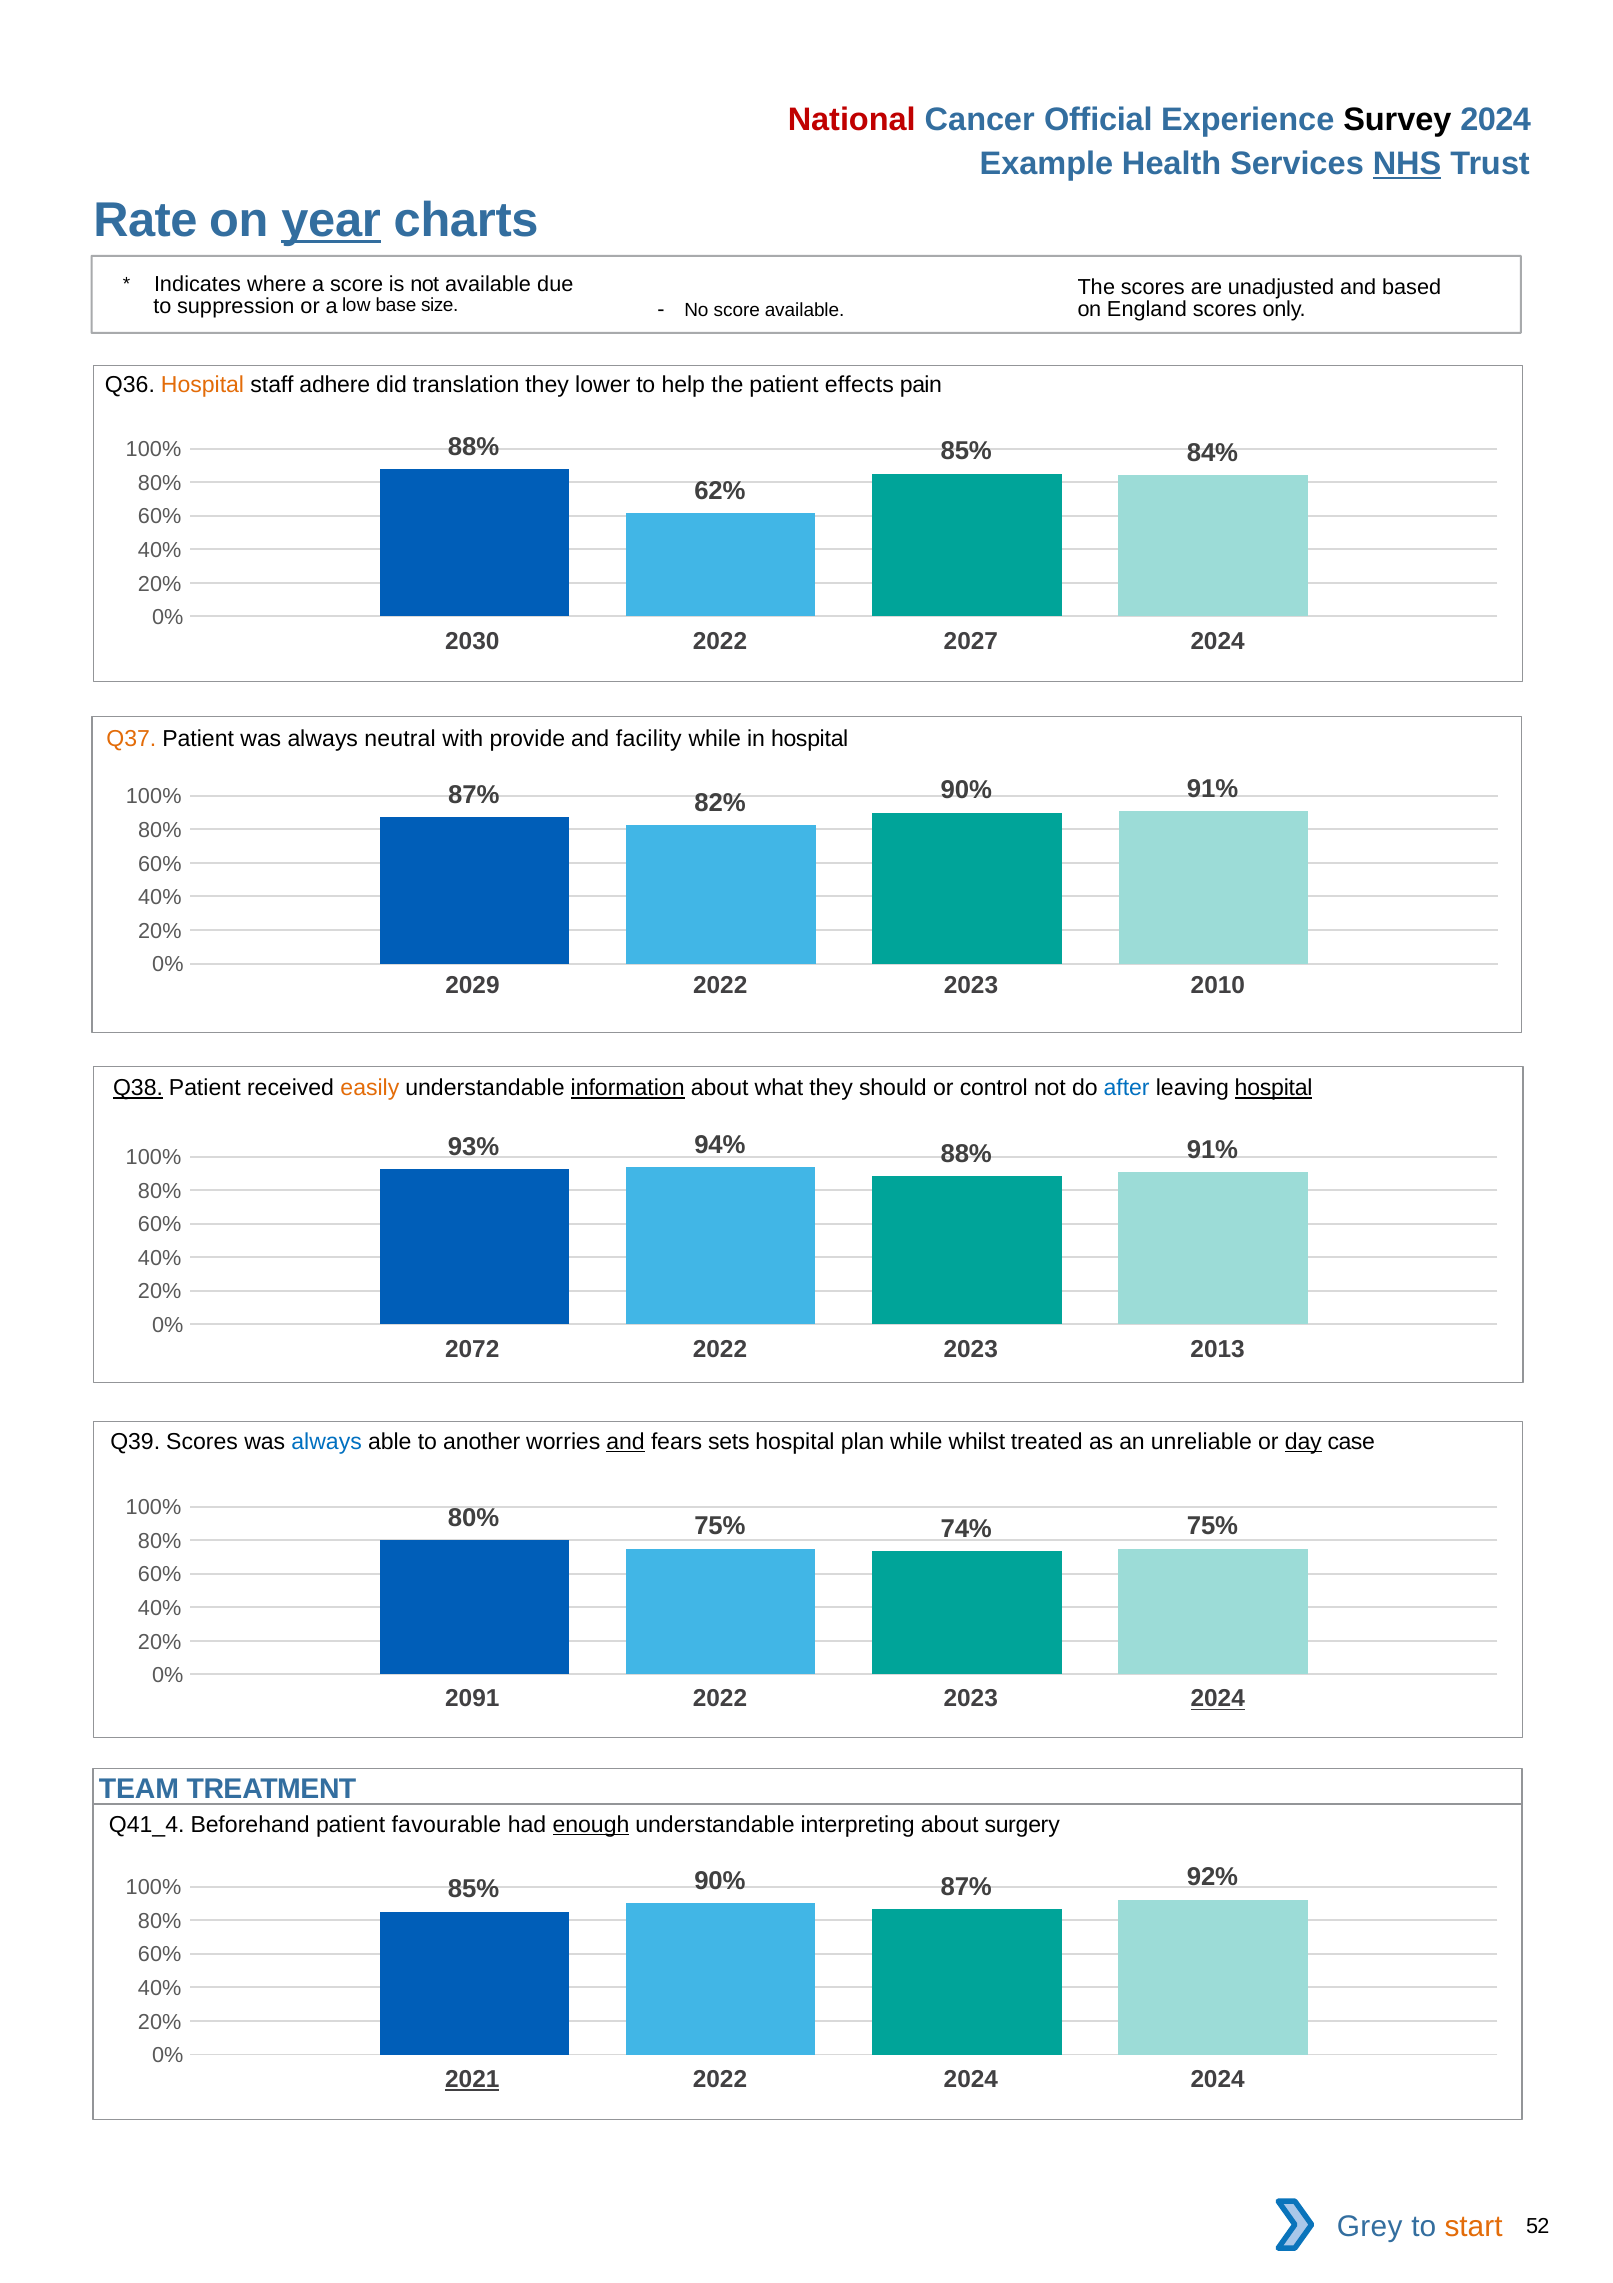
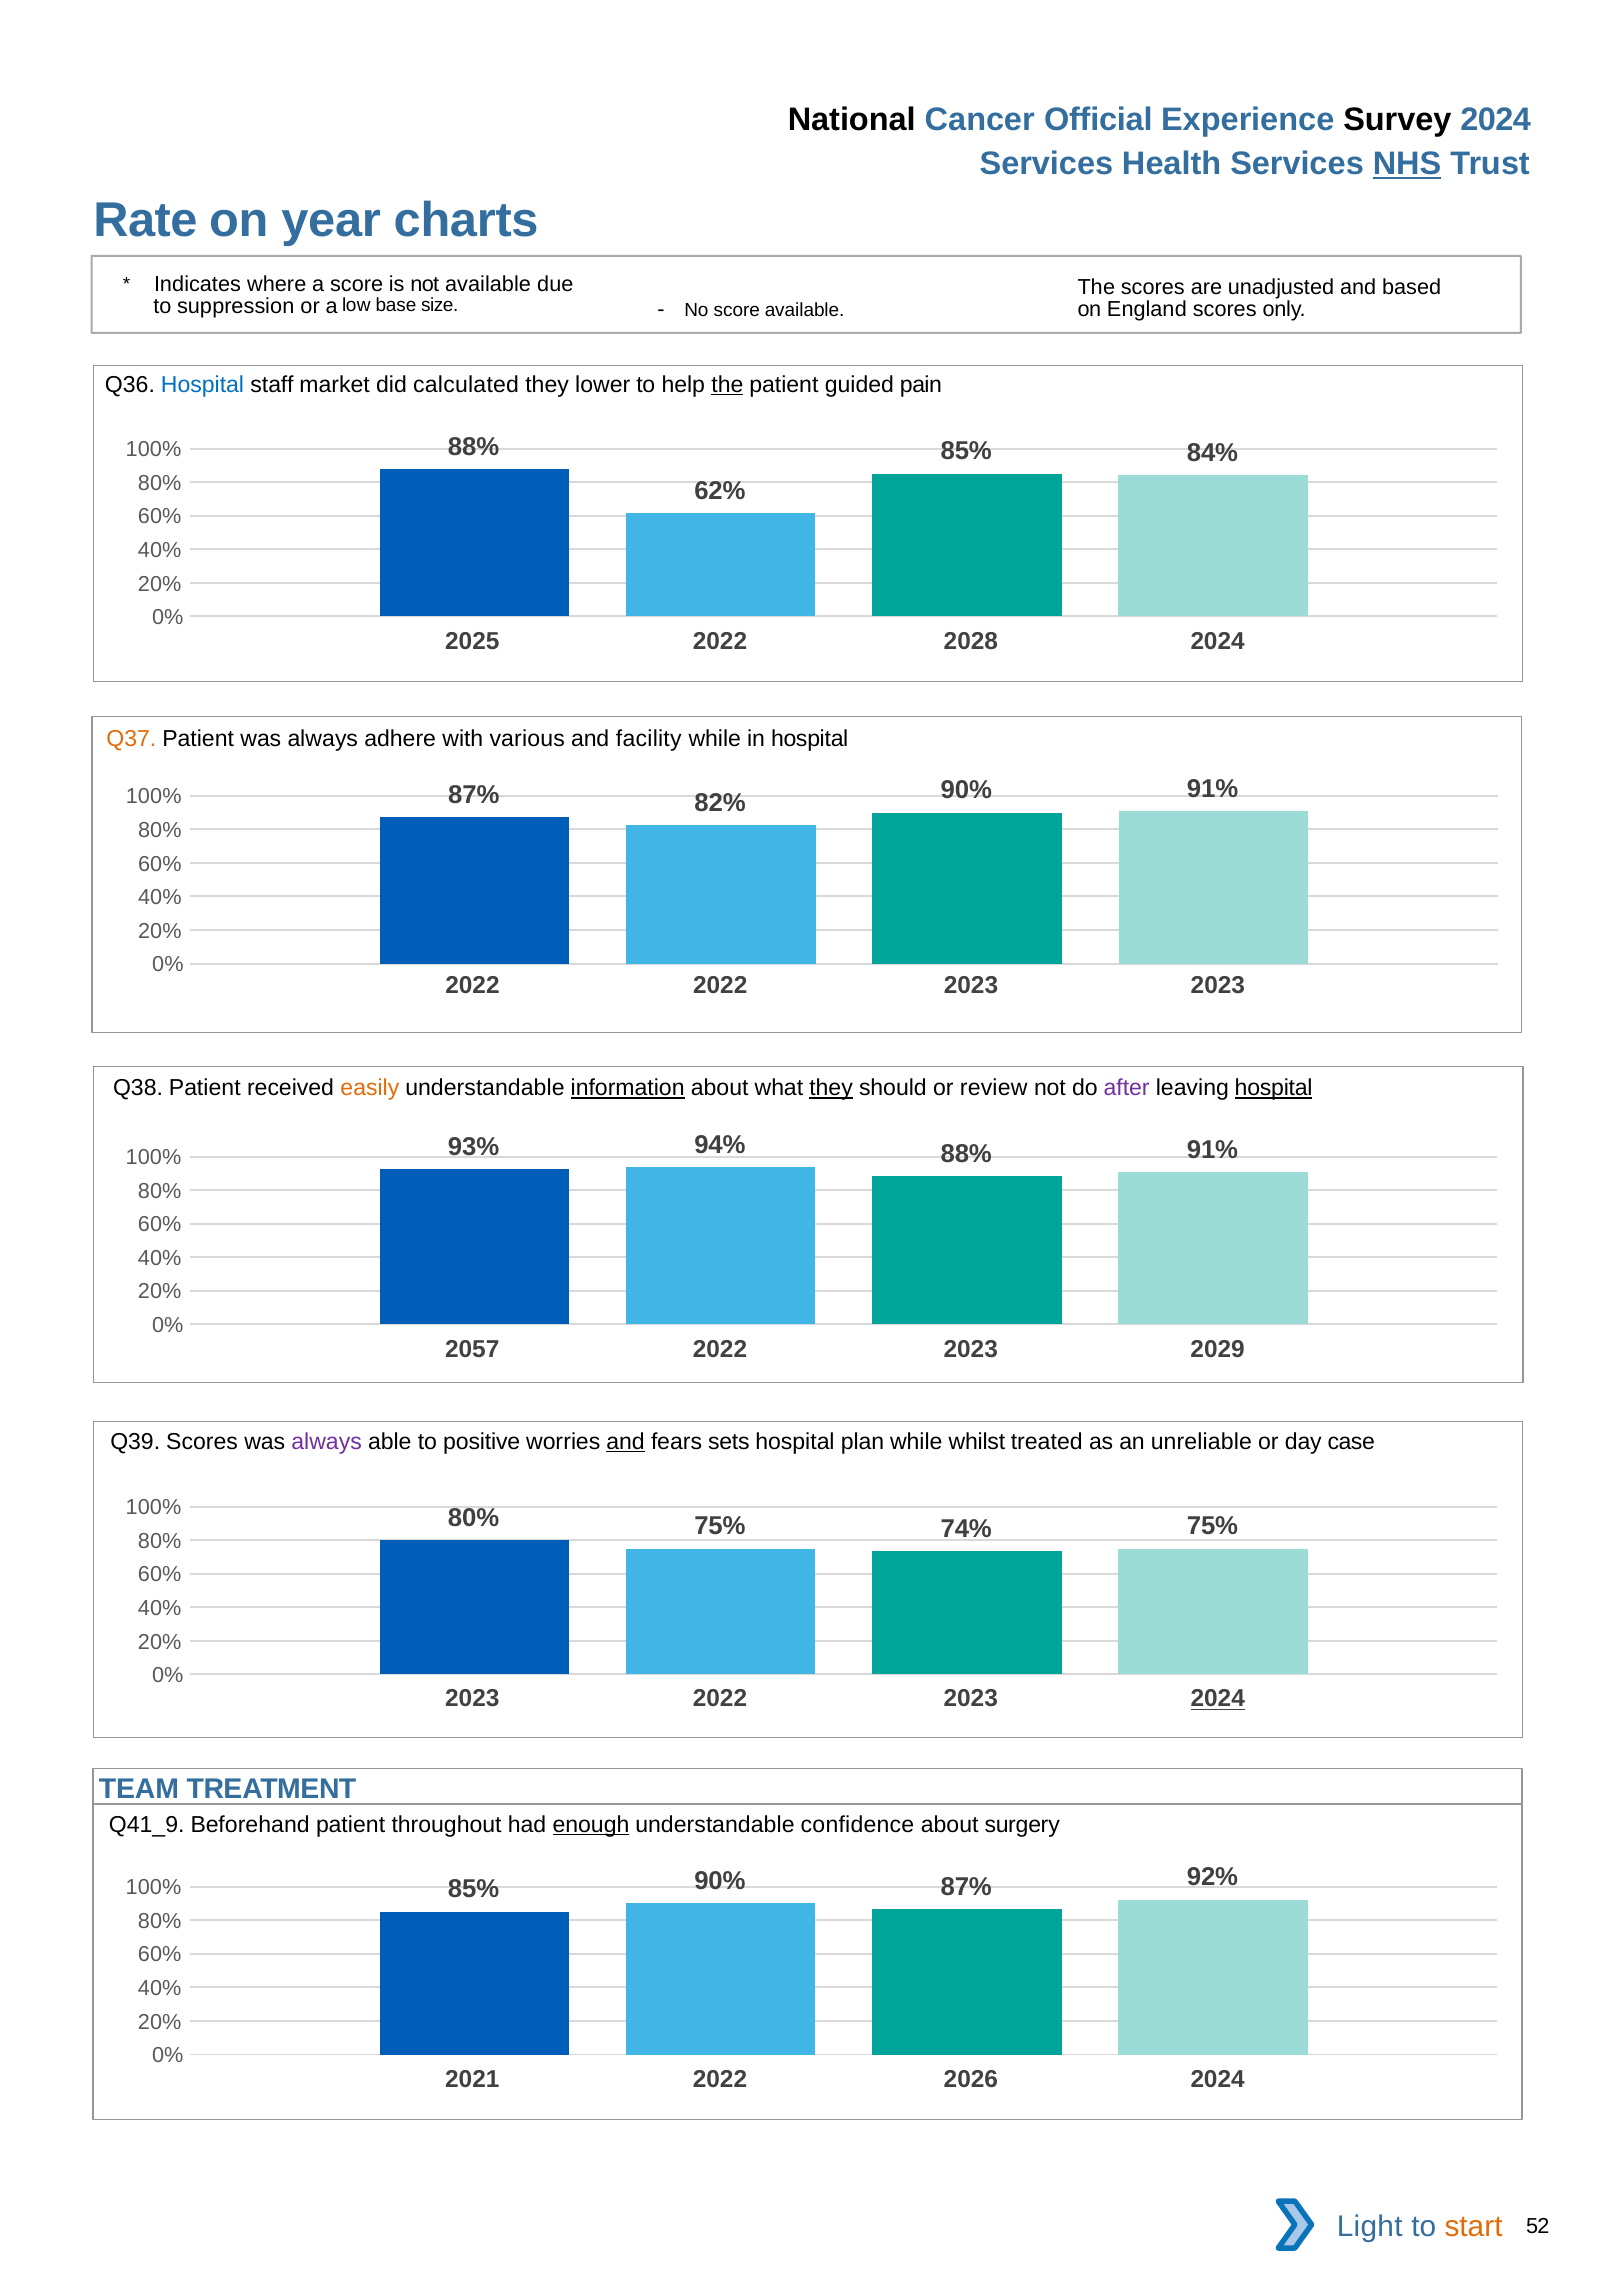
National colour: red -> black
Example at (1046, 164): Example -> Services
year underline: present -> none
Hospital at (202, 385) colour: orange -> blue
adhere: adhere -> market
translation: translation -> calculated
the at (727, 385) underline: none -> present
effects: effects -> guided
2030: 2030 -> 2025
2027: 2027 -> 2028
neutral: neutral -> adhere
provide: provide -> various
2029 at (472, 985): 2029 -> 2022
2023 2010: 2010 -> 2023
Q38 underline: present -> none
they at (831, 1088) underline: none -> present
control: control -> review
after colour: blue -> purple
2072: 2072 -> 2057
2013: 2013 -> 2029
always at (327, 1441) colour: blue -> purple
another: another -> positive
day underline: present -> none
2091 at (472, 1699): 2091 -> 2023
Q41_4: Q41_4 -> Q41_9
favourable: favourable -> throughout
interpreting: interpreting -> confidence
2021 underline: present -> none
2022 2024: 2024 -> 2026
Grey: Grey -> Light
